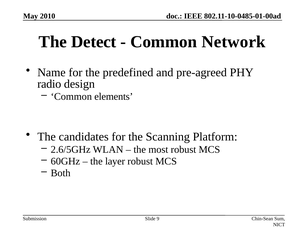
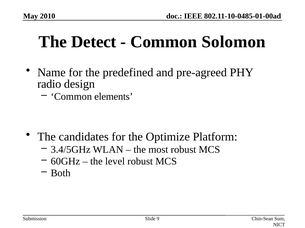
Network: Network -> Solomon
Scanning: Scanning -> Optimize
2.6/5GHz: 2.6/5GHz -> 3.4/5GHz
layer: layer -> level
